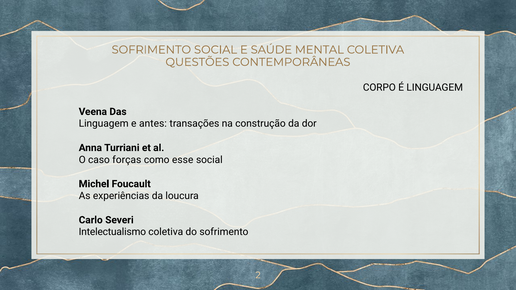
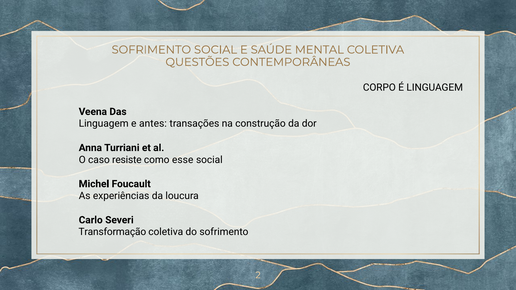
forças: forças -> resiste
Intelectualismo: Intelectualismo -> Transformação
